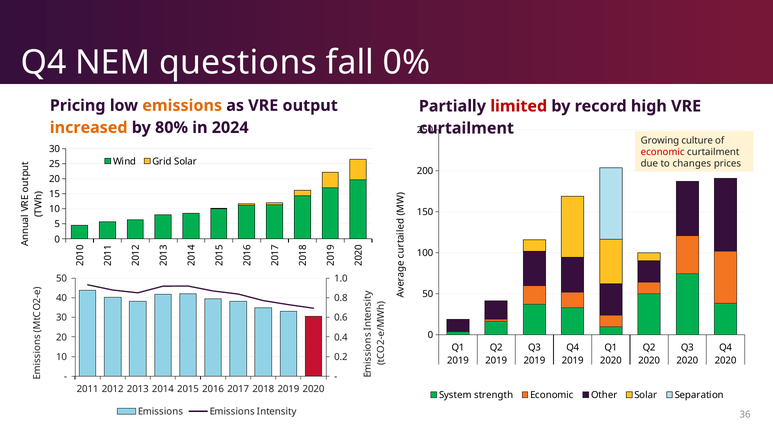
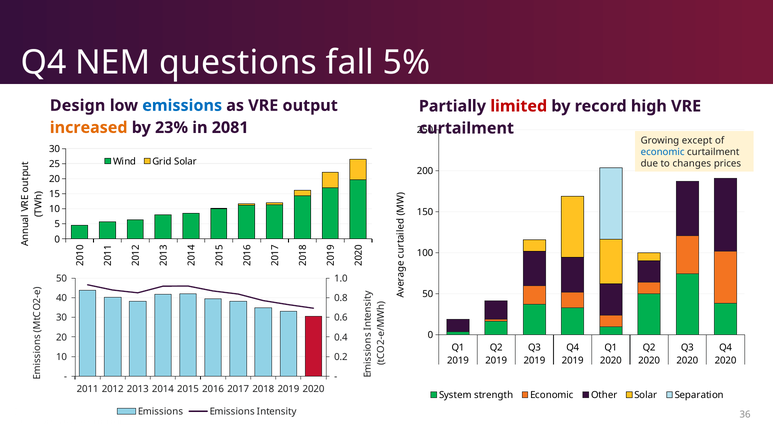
0%: 0% -> 5%
Pricing: Pricing -> Design
emissions at (182, 105) colour: orange -> blue
80%: 80% -> 23%
2024: 2024 -> 2081
culture: culture -> except
economic at (663, 152) colour: red -> blue
